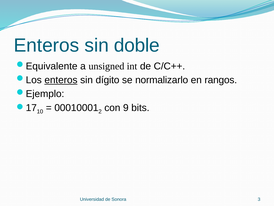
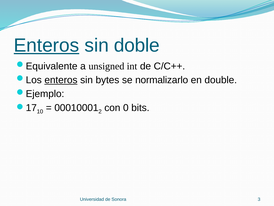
Enteros at (46, 45) underline: none -> present
dígito: dígito -> bytes
rangos: rangos -> double
9: 9 -> 0
